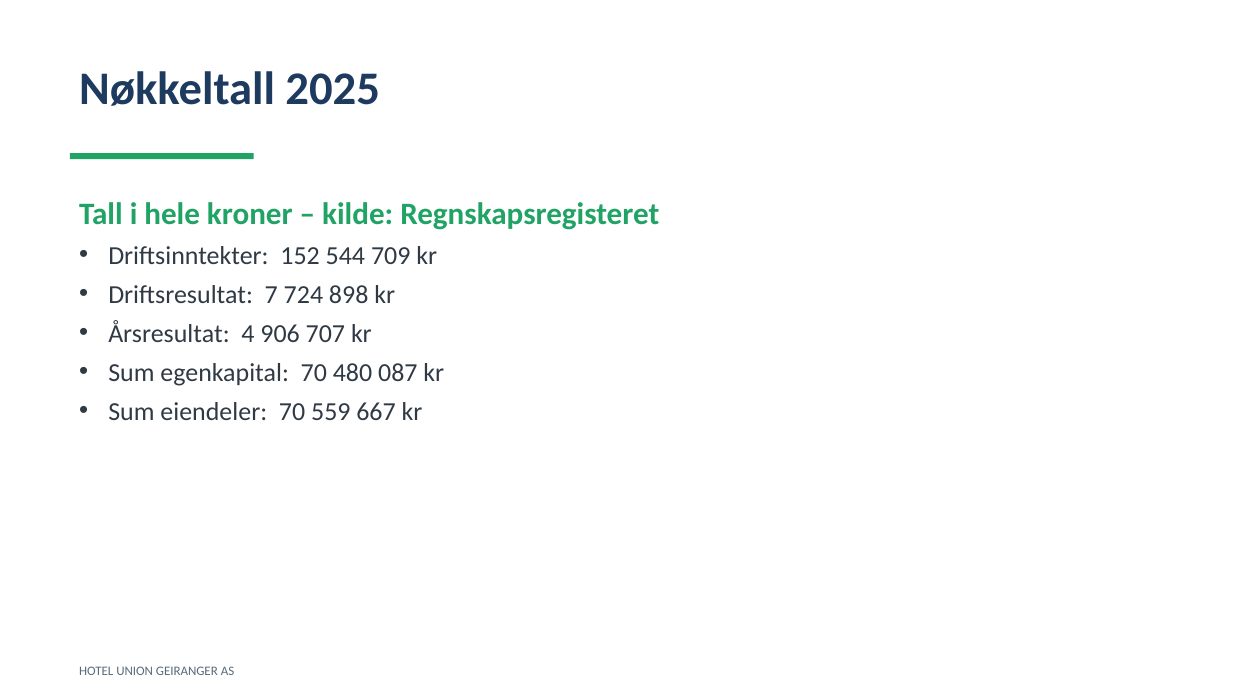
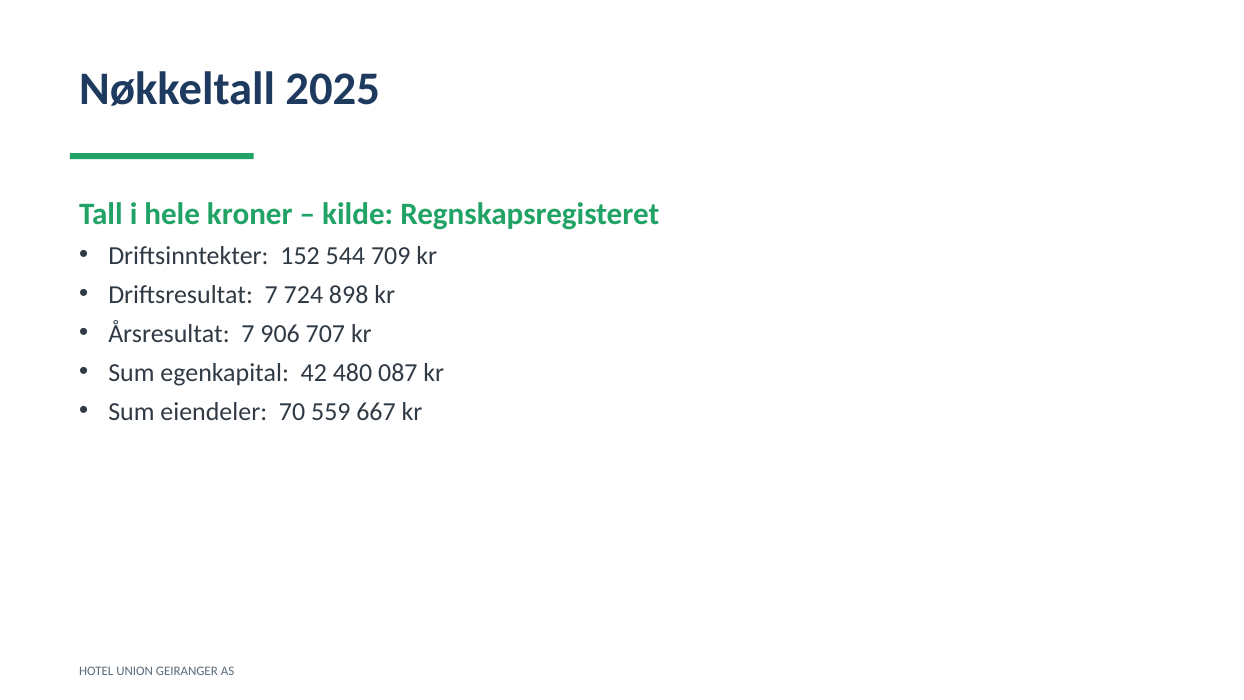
Årsresultat 4: 4 -> 7
egenkapital 70: 70 -> 42
